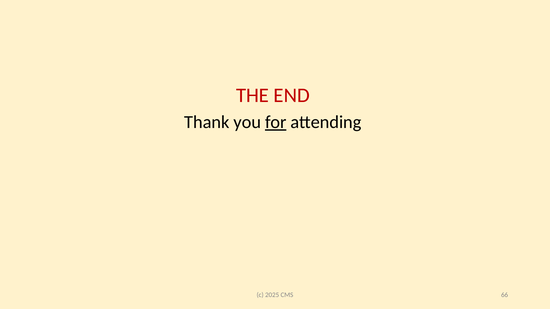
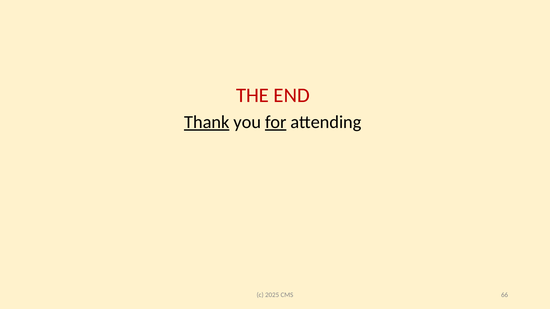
Thank underline: none -> present
